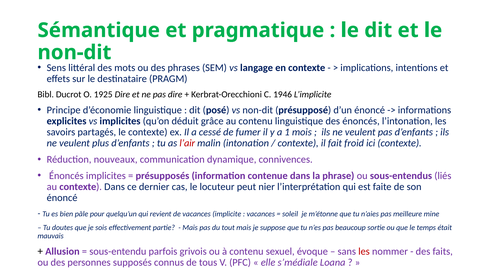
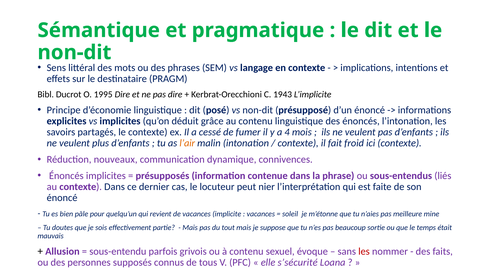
1925: 1925 -> 1995
1946: 1946 -> 1943
1: 1 -> 4
l’air colour: red -> orange
s’médiale: s’médiale -> s’sécurité
